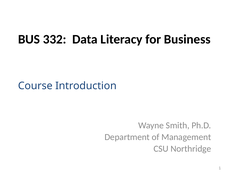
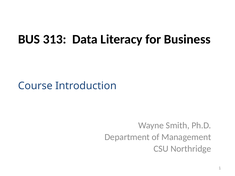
332: 332 -> 313
